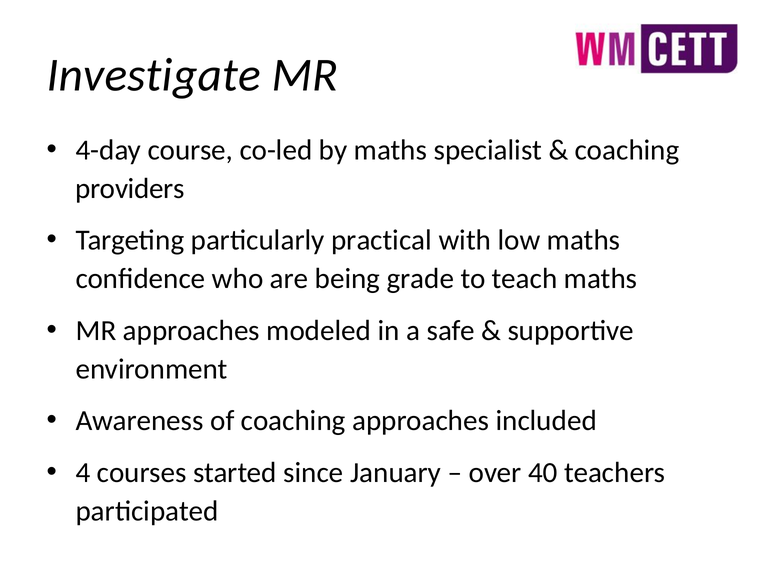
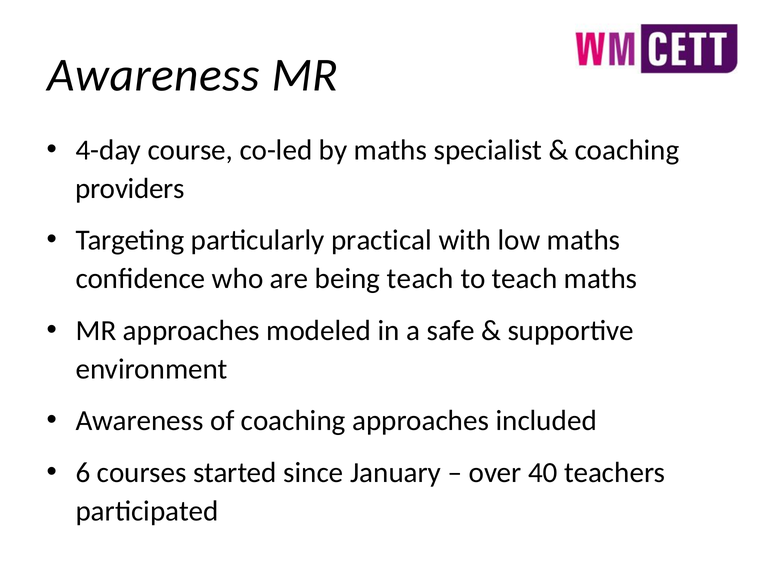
Investigate at (154, 75): Investigate -> Awareness
being grade: grade -> teach
4: 4 -> 6
